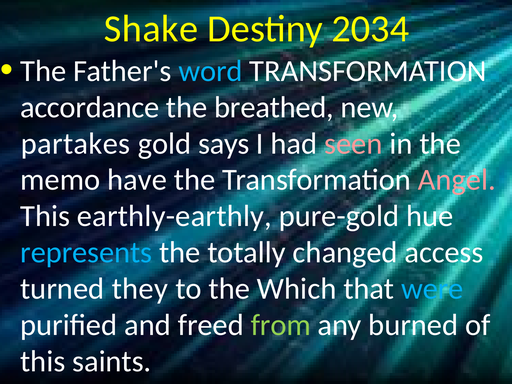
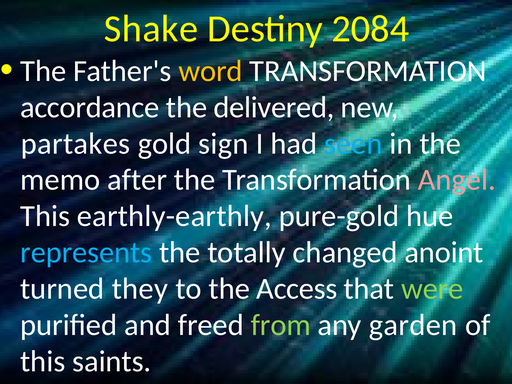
2034: 2034 -> 2084
word colour: light blue -> yellow
breathed: breathed -> delivered
says: says -> sign
seen colour: pink -> light blue
have: have -> after
access: access -> anoint
Which: Which -> Access
were colour: light blue -> light green
burned: burned -> garden
